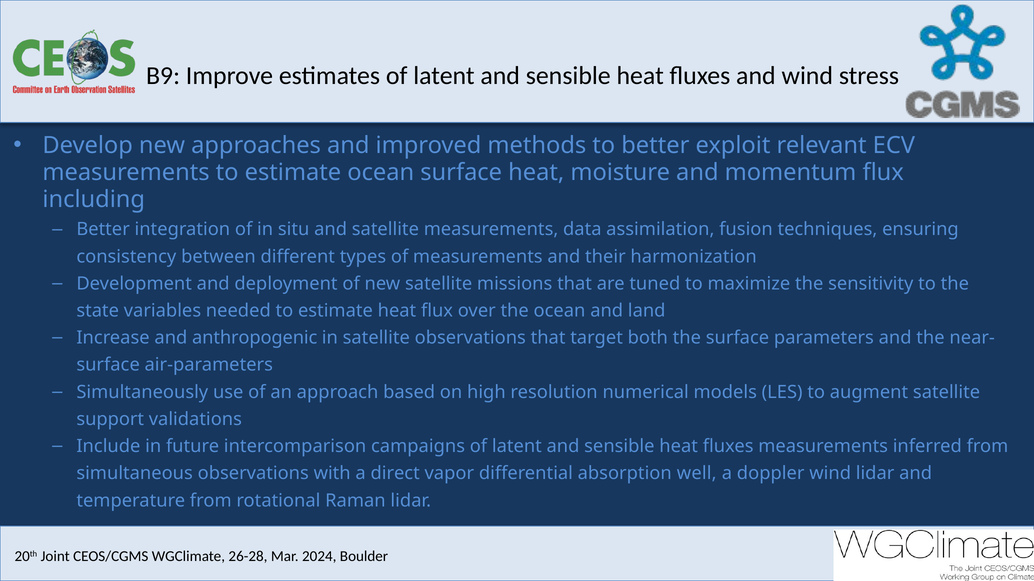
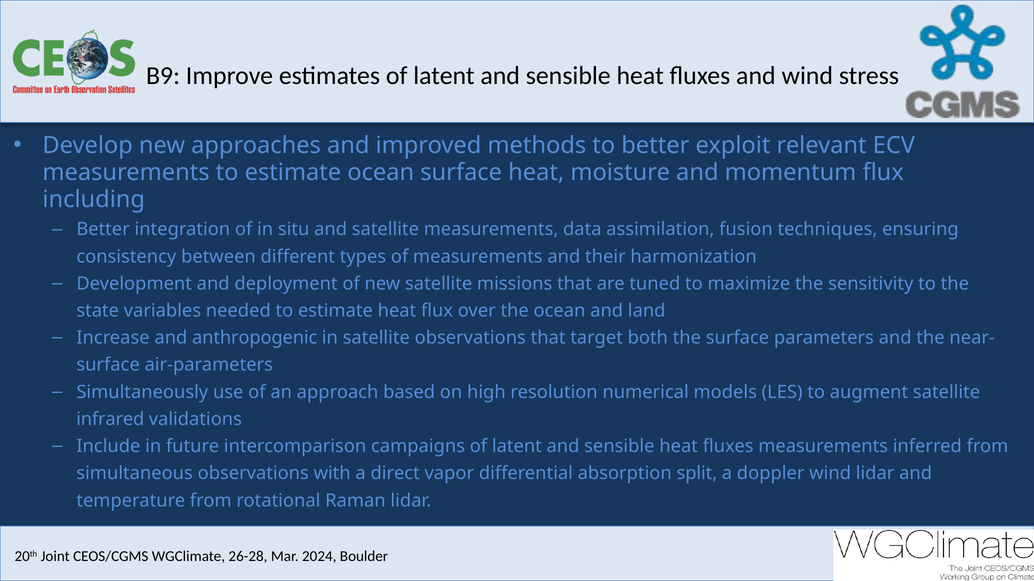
support: support -> infrared
well: well -> split
